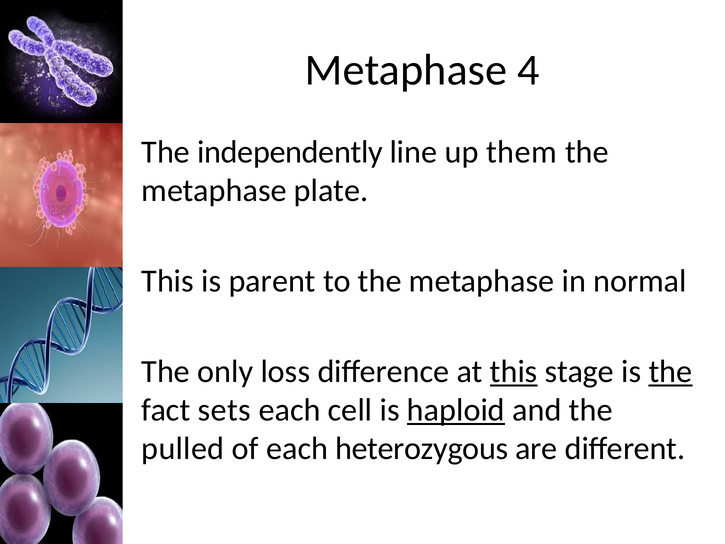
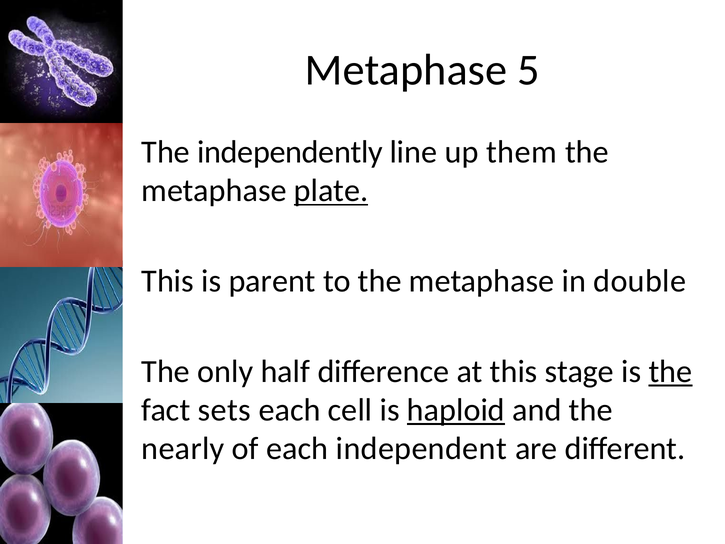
4: 4 -> 5
plate underline: none -> present
normal: normal -> double
loss: loss -> half
this at (514, 371) underline: present -> none
pulled: pulled -> nearly
heterozygous: heterozygous -> independent
